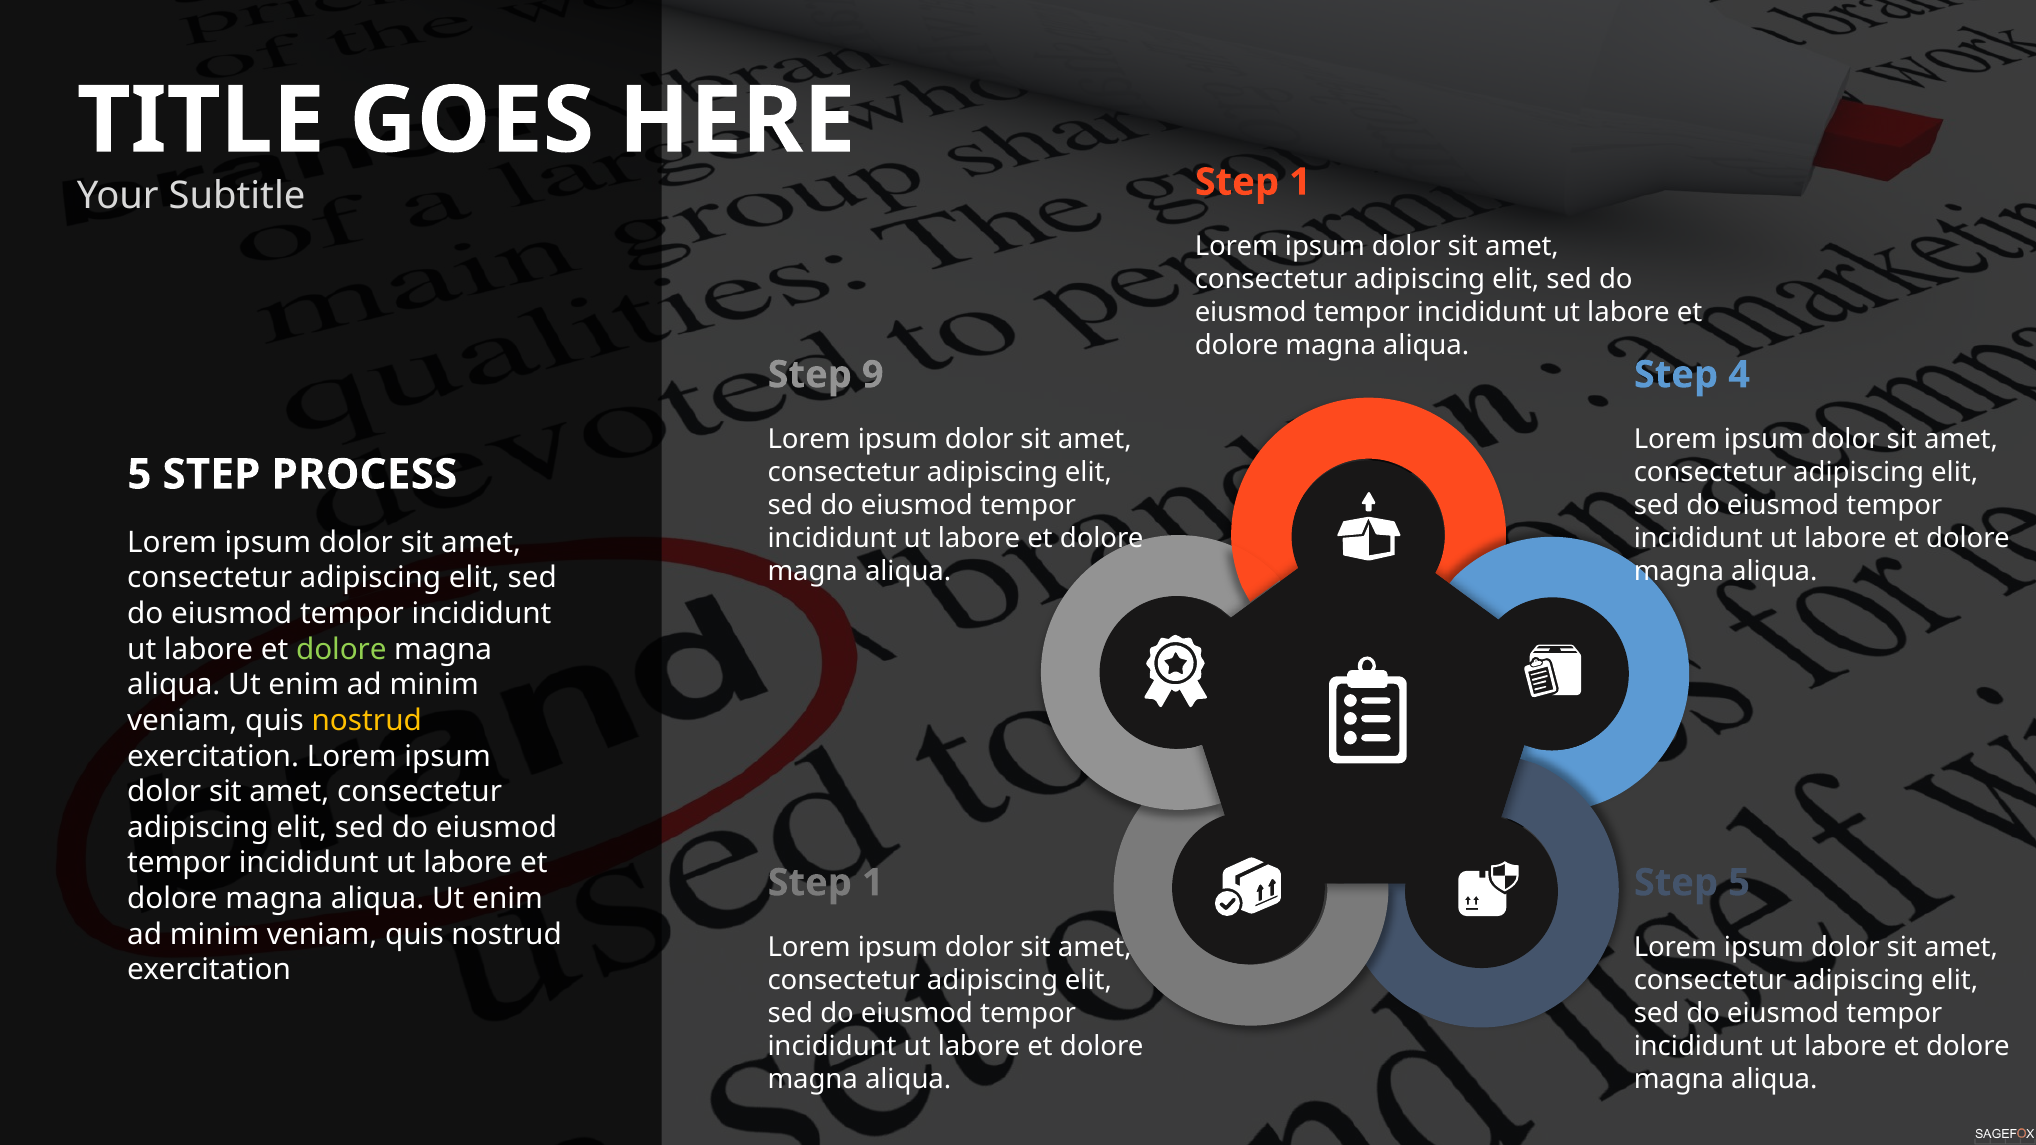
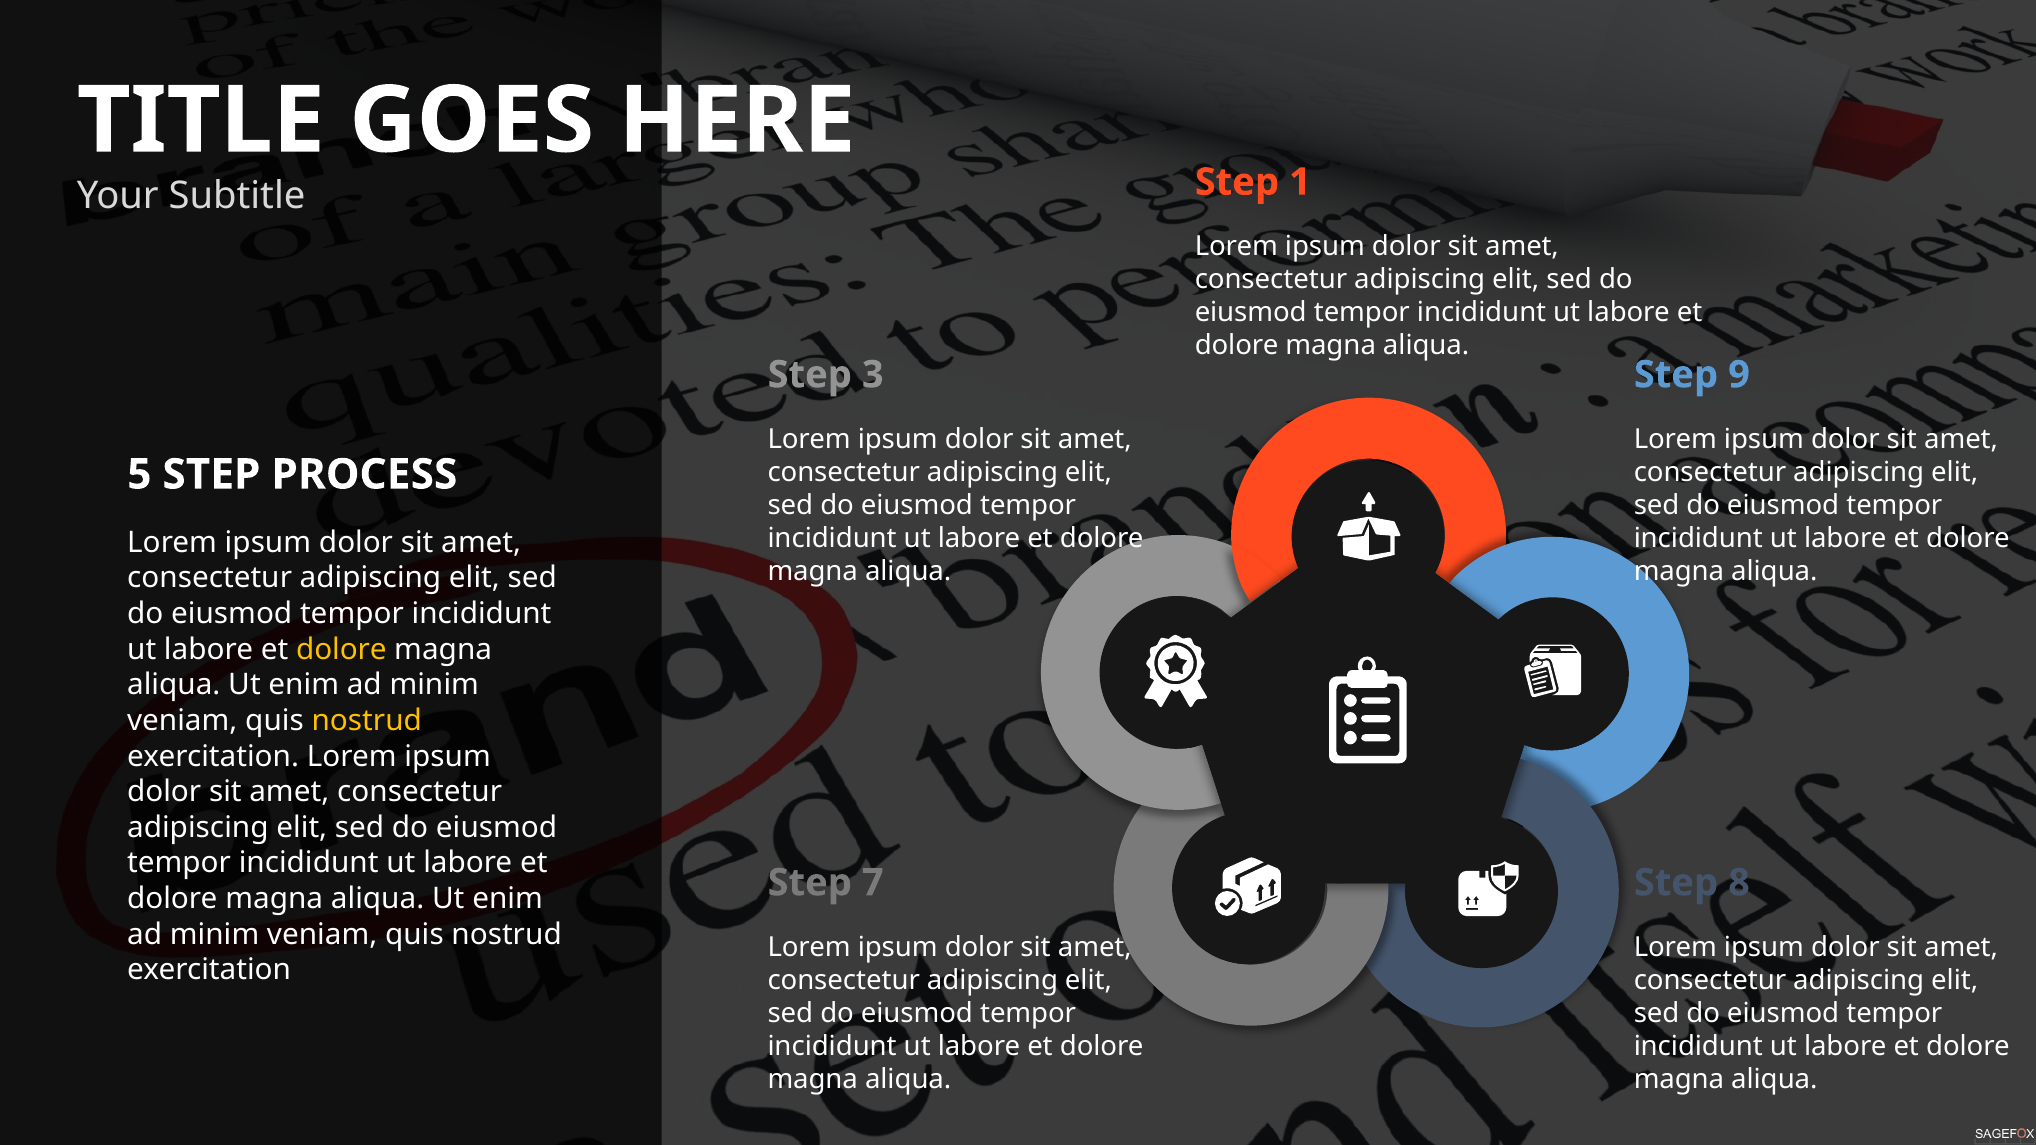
9: 9 -> 3
4: 4 -> 9
dolore at (341, 649) colour: light green -> yellow
1 at (873, 883): 1 -> 7
Step 5: 5 -> 8
